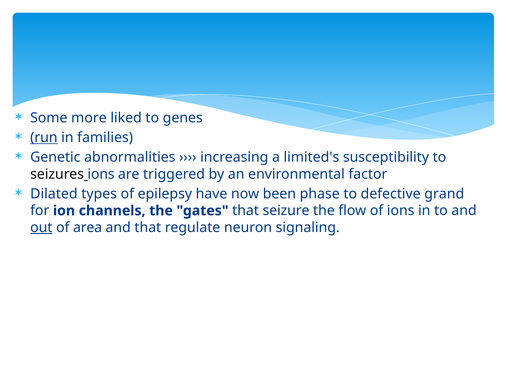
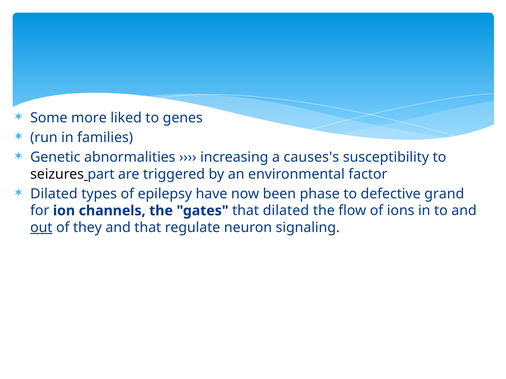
run underline: present -> none
limited's: limited's -> causes's
seizures ions: ions -> part
that seizure: seizure -> dilated
area: area -> they
